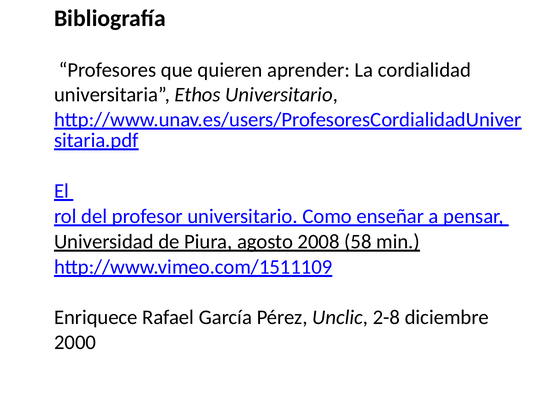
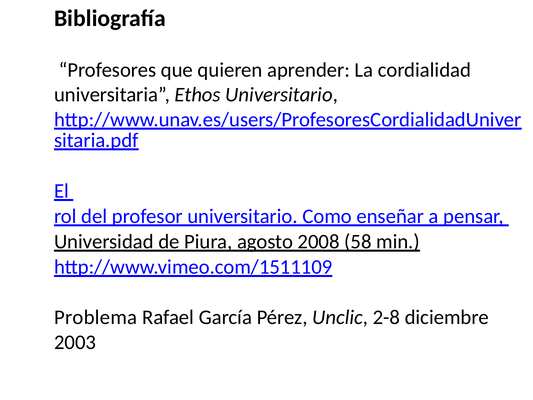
Enriquece: Enriquece -> Problema
2000: 2000 -> 2003
